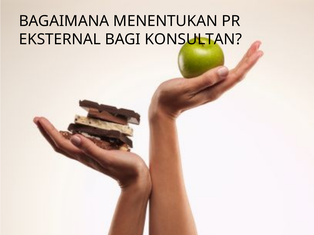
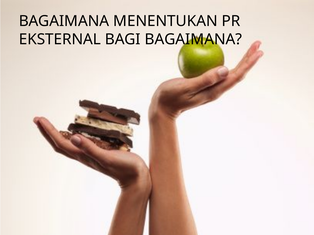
BAGI KONSULTAN: KONSULTAN -> BAGAIMANA
